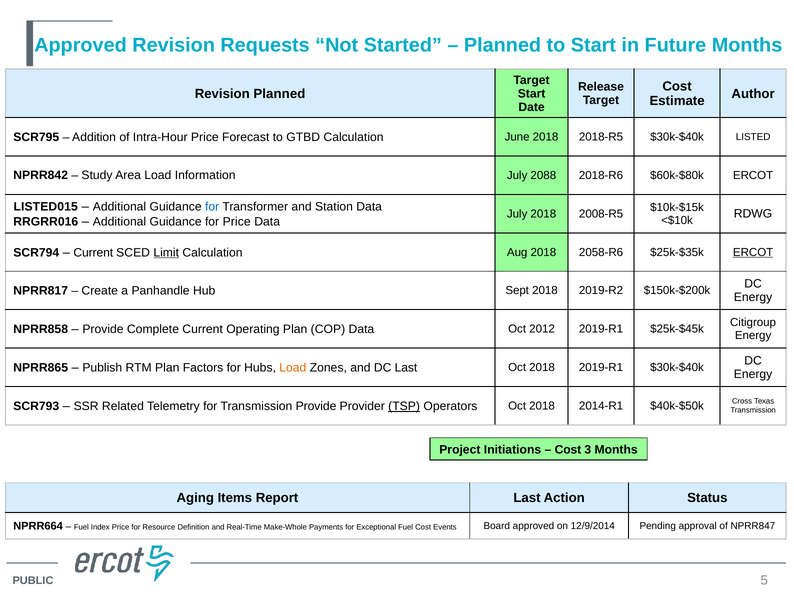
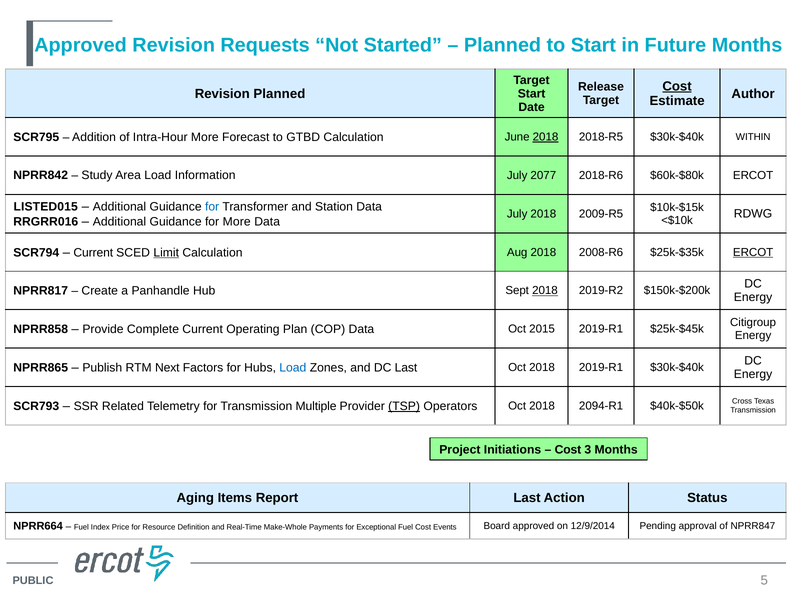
Cost at (677, 86) underline: none -> present
Intra-Hour Price: Price -> More
2018 at (546, 137) underline: none -> present
LISTED: LISTED -> WITHIN
2088: 2088 -> 2077
2008-R5: 2008-R5 -> 2009-R5
for Price: Price -> More
2058-R6: 2058-R6 -> 2008-R6
2018 at (545, 290) underline: none -> present
2012: 2012 -> 2015
RTM Plan: Plan -> Next
Load at (293, 368) colour: orange -> blue
Transmission Provide: Provide -> Multiple
2014-R1: 2014-R1 -> 2094-R1
